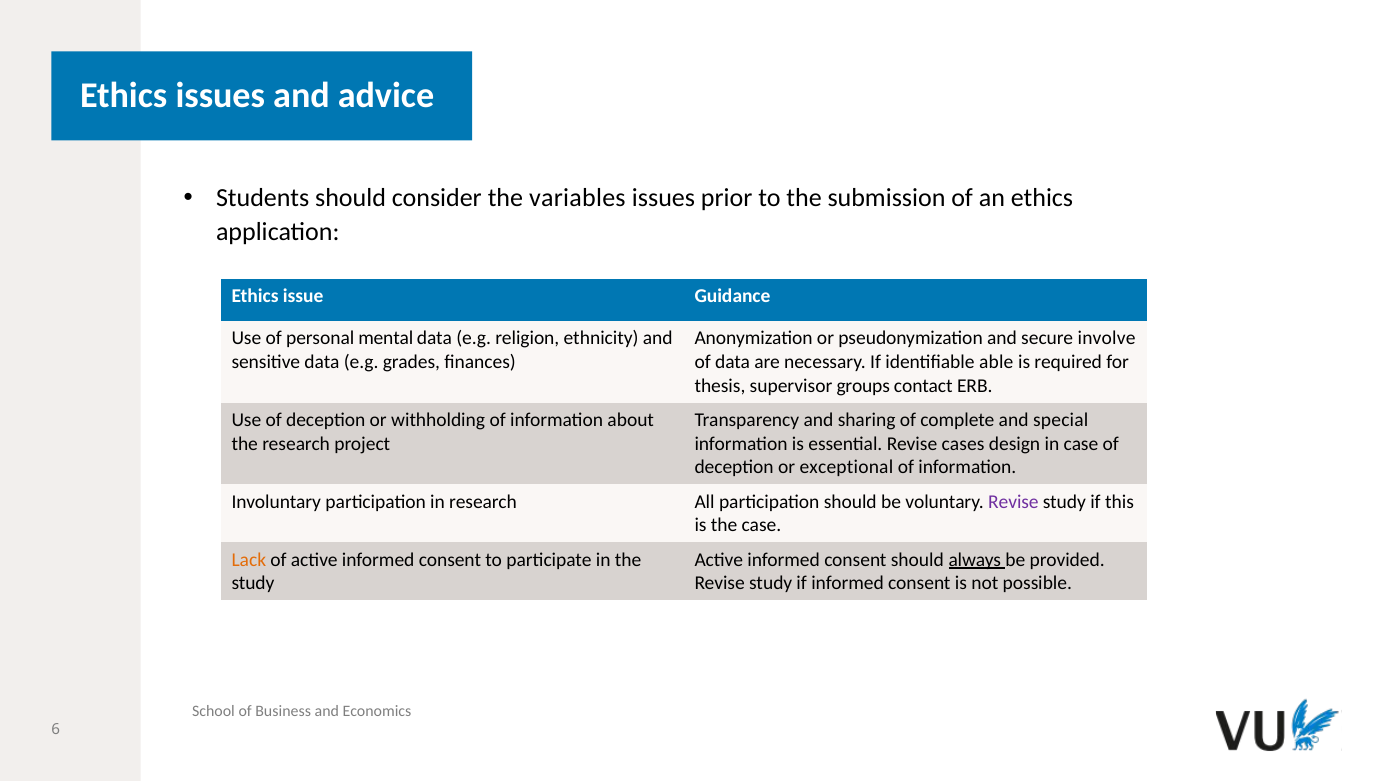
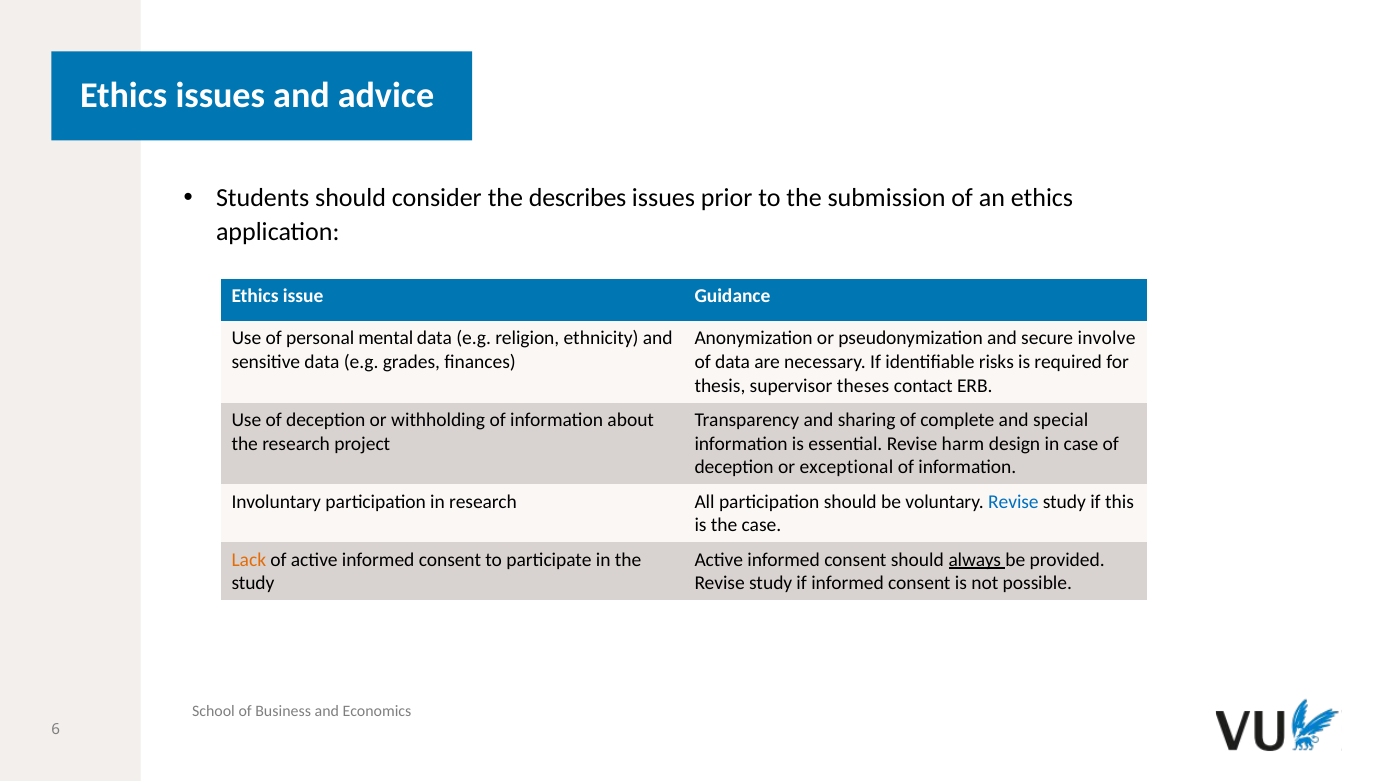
variables: variables -> describes
able: able -> risks
groups: groups -> theses
cases: cases -> harm
Revise at (1013, 502) colour: purple -> blue
